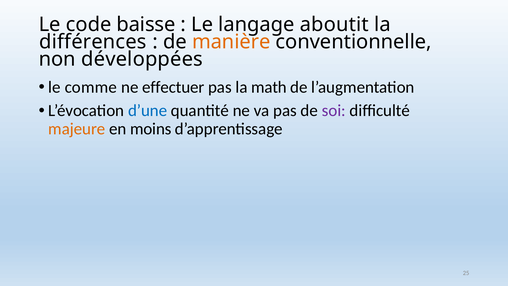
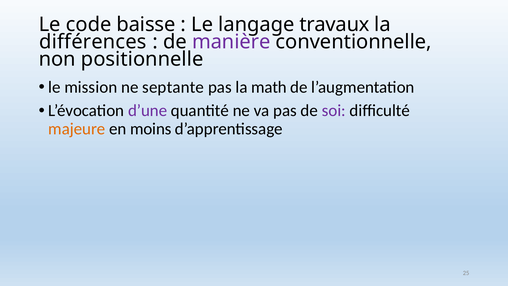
aboutit: aboutit -> travaux
manière colour: orange -> purple
développées: développées -> positionnelle
comme: comme -> mission
effectuer: effectuer -> septante
d’une colour: blue -> purple
